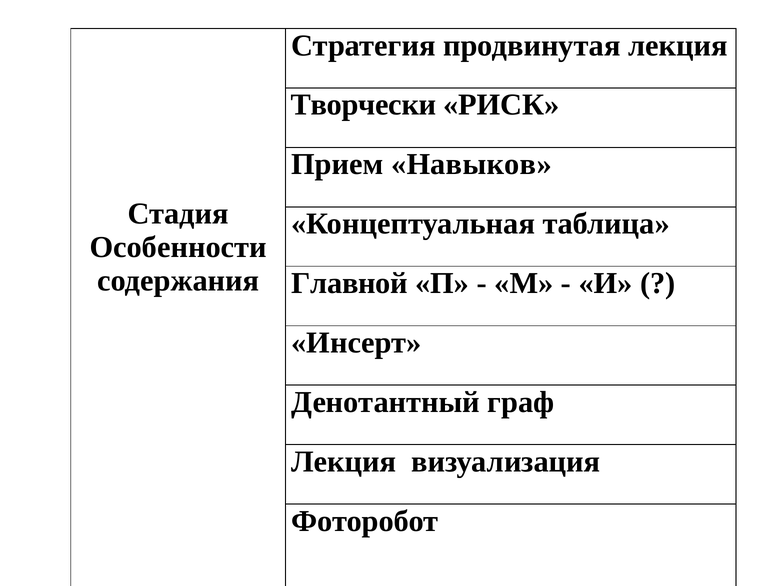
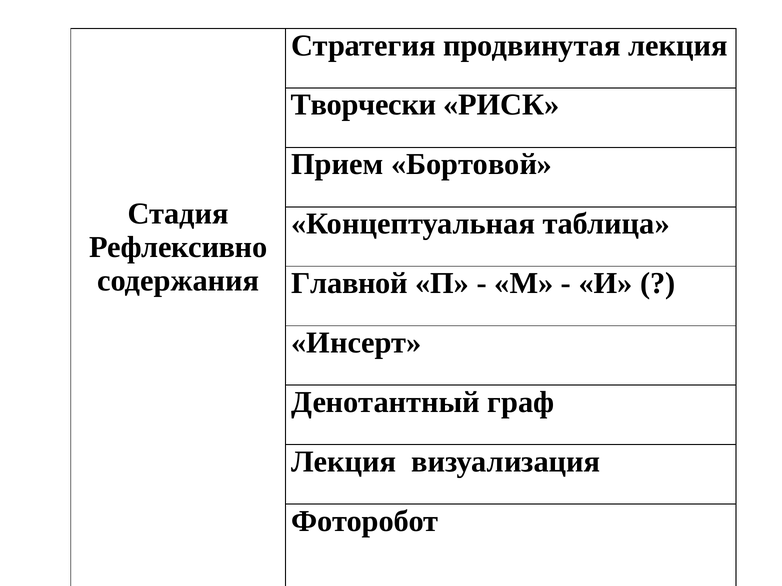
Навыков: Навыков -> Бортовой
Особенности: Особенности -> Рефлексивно
